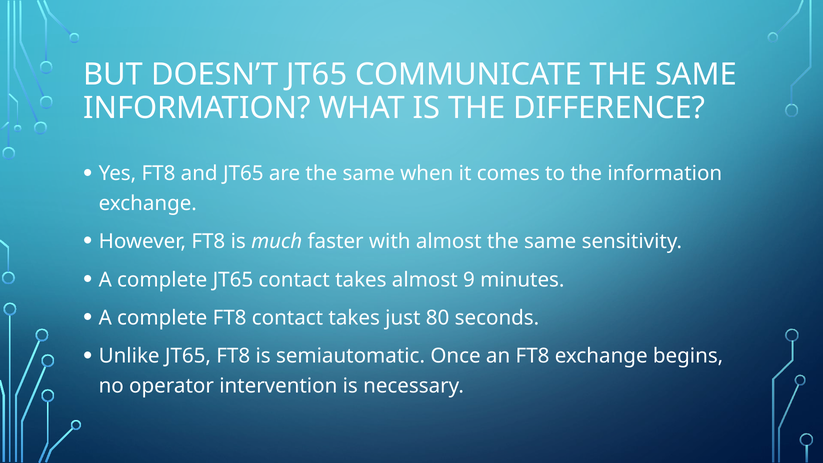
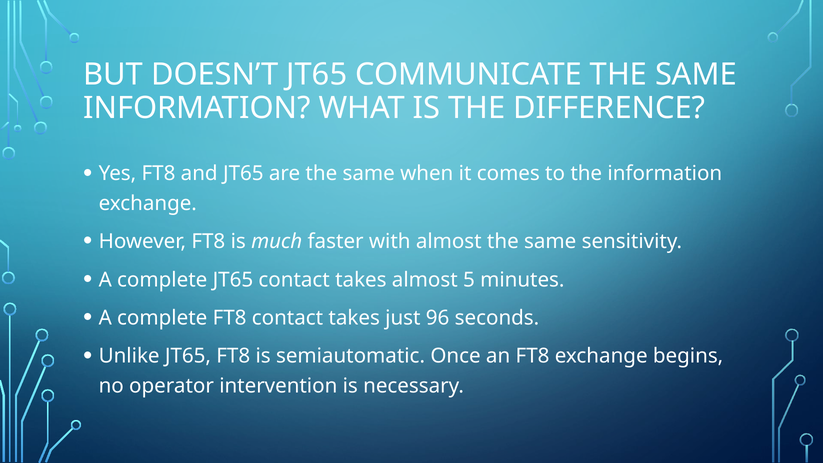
9: 9 -> 5
80: 80 -> 96
